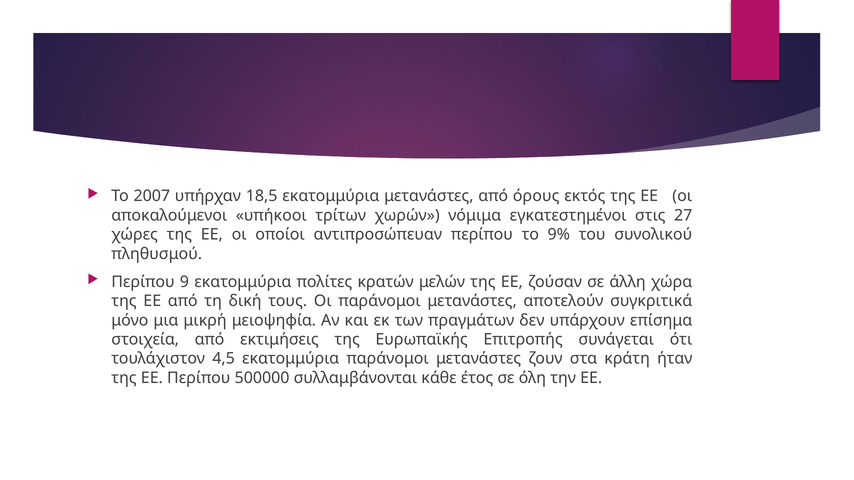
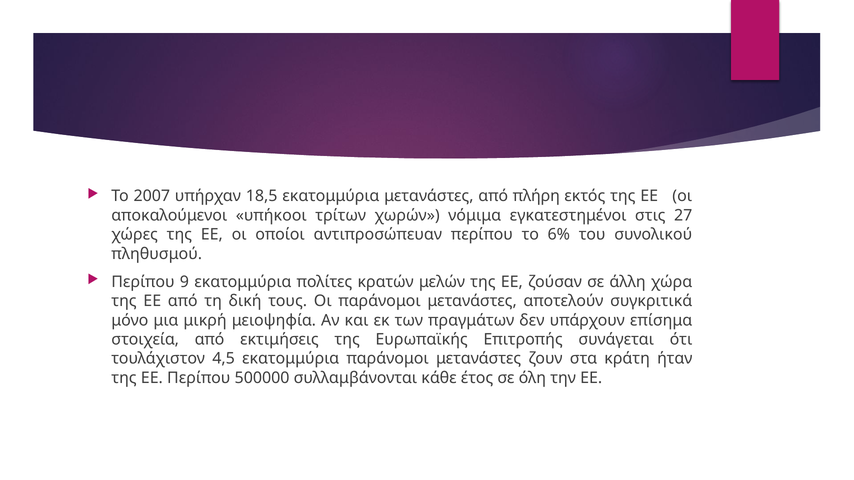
όρους: όρους -> πλήρη
9%: 9% -> 6%
